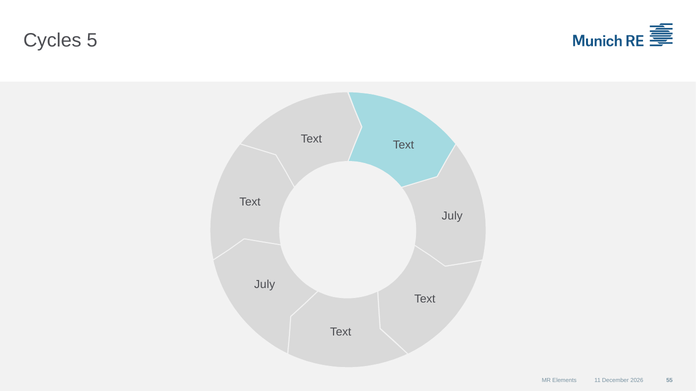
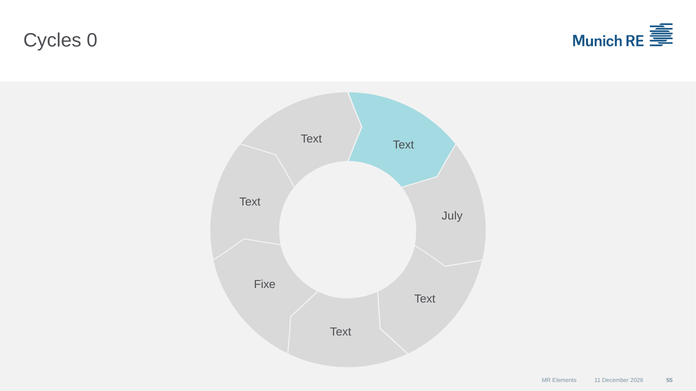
5: 5 -> 0
July at (265, 285): July -> Fixe
